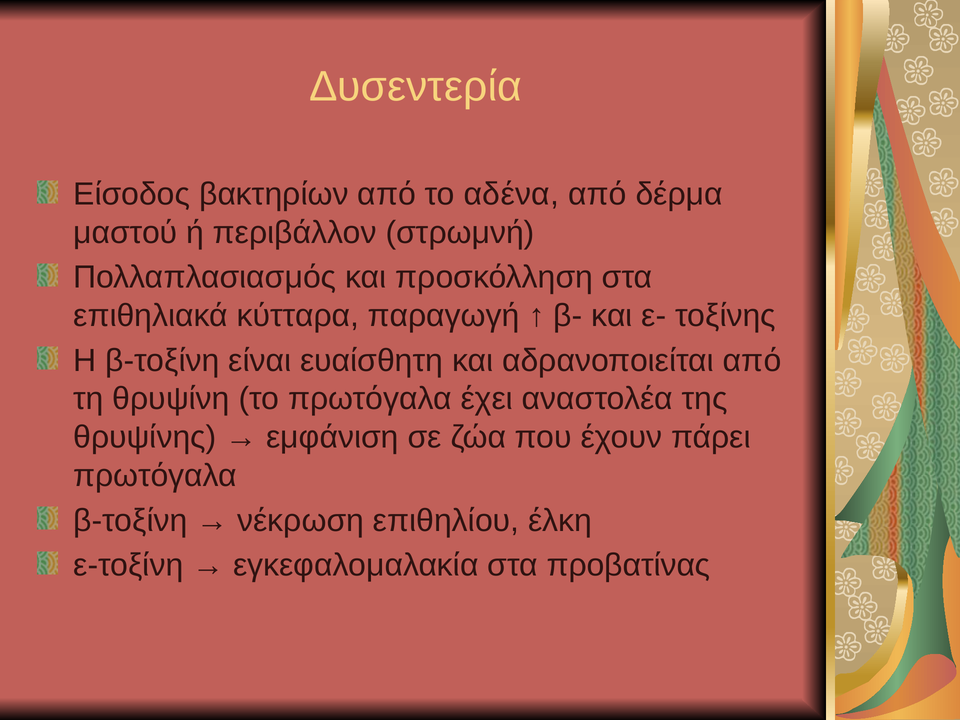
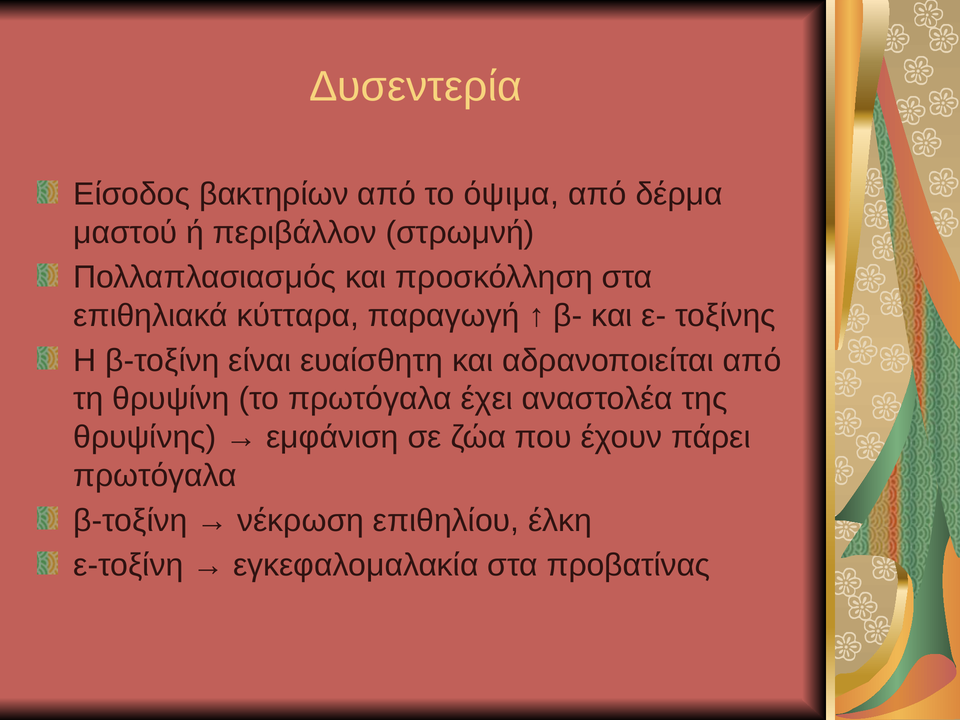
αδένα: αδένα -> όψιμα
